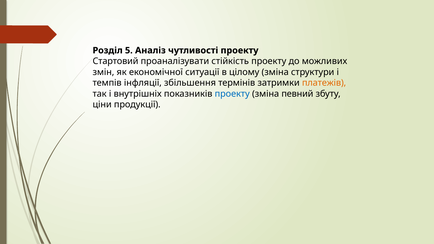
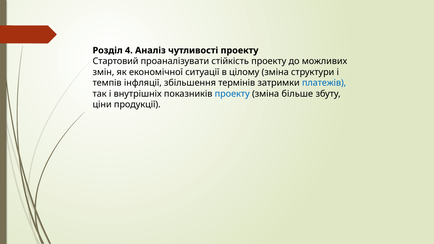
5: 5 -> 4
платежів colour: orange -> blue
певний: певний -> більше
